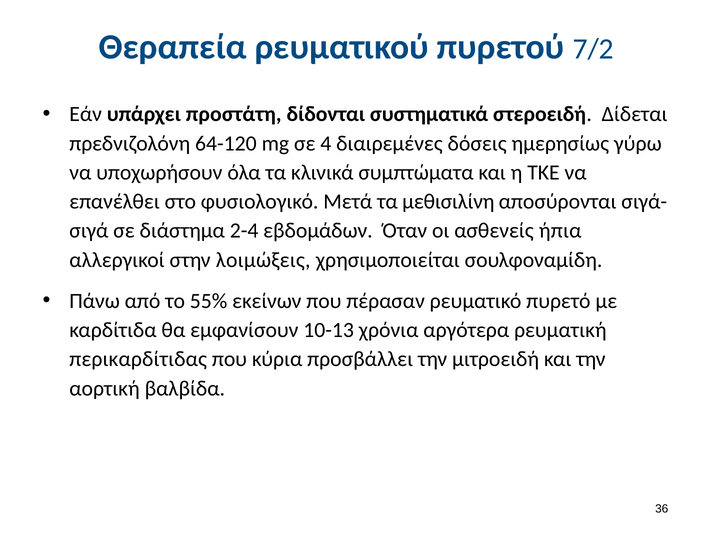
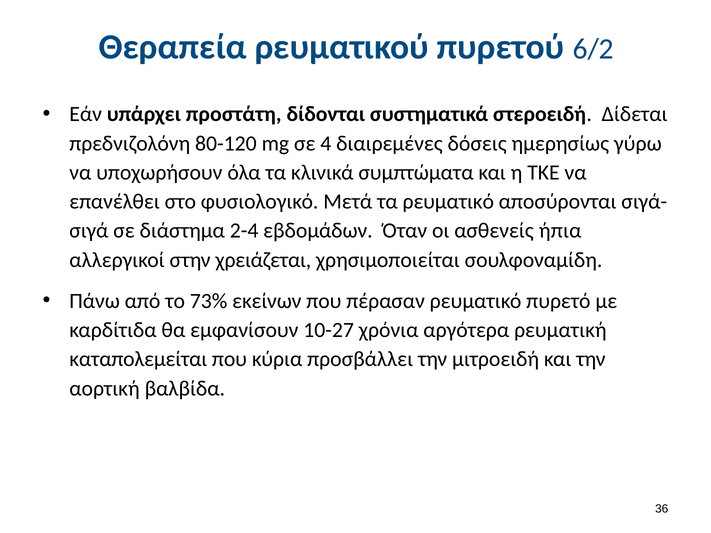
7/2: 7/2 -> 6/2
64-120: 64-120 -> 80-120
τα μεθισιλίνη: μεθισιλίνη -> ρευματικό
λοιμώξεις: λοιμώξεις -> χρειάζεται
55%: 55% -> 73%
10-13: 10-13 -> 10-27
περικαρδίτιδας: περικαρδίτιδας -> καταπολεμείται
